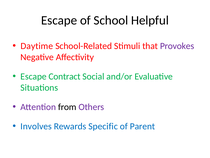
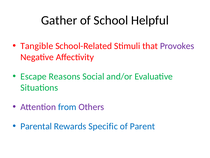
Escape at (59, 20): Escape -> Gather
Daytime: Daytime -> Tangible
Contract: Contract -> Reasons
from colour: black -> blue
Involves: Involves -> Parental
